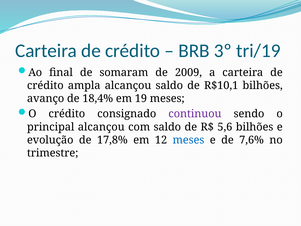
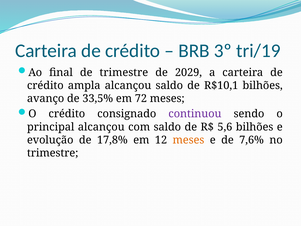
de somaram: somaram -> trimestre
2009: 2009 -> 2029
18,4%: 18,4% -> 33,5%
19: 19 -> 72
meses at (188, 140) colour: blue -> orange
